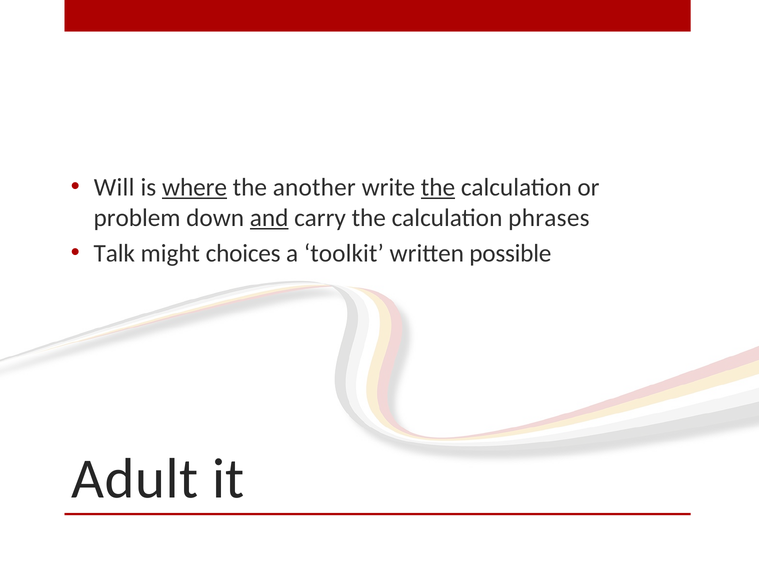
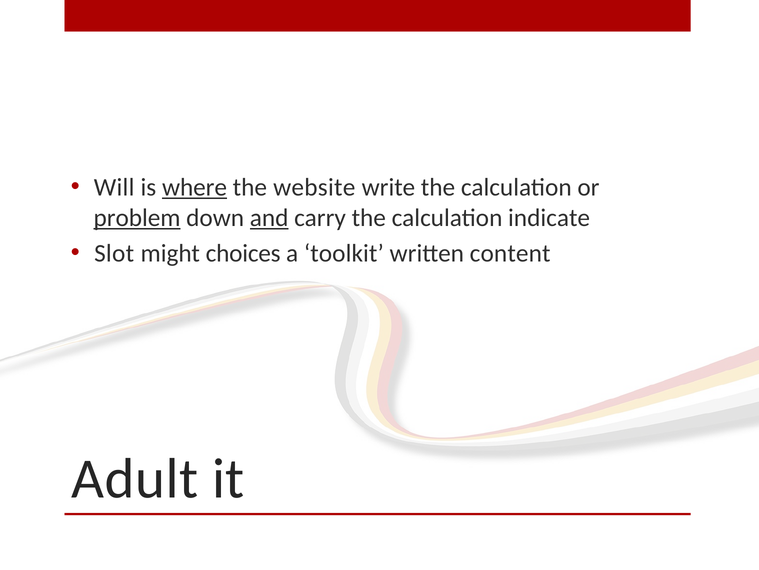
another: another -> website
the at (438, 187) underline: present -> none
problem underline: none -> present
phrases: phrases -> indicate
Talk: Talk -> Slot
possible: possible -> content
